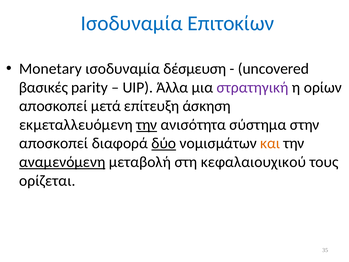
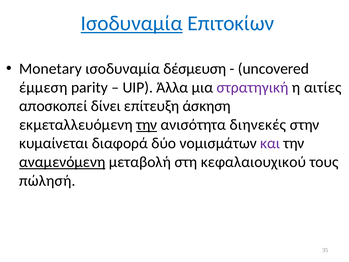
Ισοδυναμία at (132, 23) underline: none -> present
βασικές: βασικές -> έμμεση
ορίων: ορίων -> αιτίες
μετά: μετά -> δίνει
σύστημα: σύστημα -> διηνεκές
αποσκοπεί at (54, 143): αποσκοπεί -> κυμαίνεται
δύο underline: present -> none
και colour: orange -> purple
ορίζεται: ορίζεται -> πώλησή
